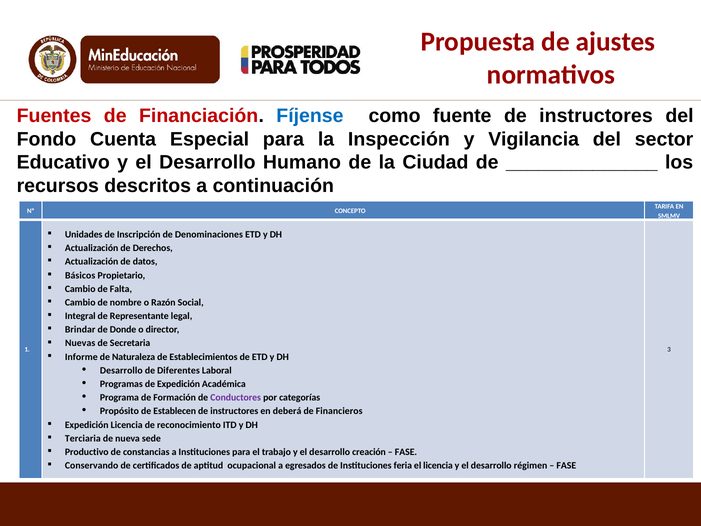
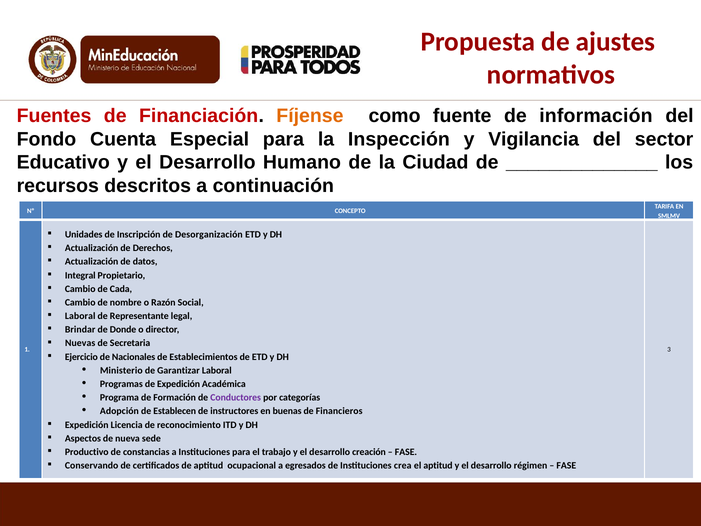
Fíjense colour: blue -> orange
fuente de instructores: instructores -> información
Denominaciones: Denominaciones -> Desorganización
Básicos: Básicos -> Integral
Falta: Falta -> Cada
Integral at (80, 316): Integral -> Laboral
Informe: Informe -> Ejercicio
Naturaleza: Naturaleza -> Nacionales
Desarrollo at (121, 370): Desarrollo -> Ministerio
Diferentes: Diferentes -> Garantizar
Propósito: Propósito -> Adopción
deberá: deberá -> buenas
Terciaria: Terciaria -> Aspectos
feria: feria -> crea
el licencia: licencia -> aptitud
